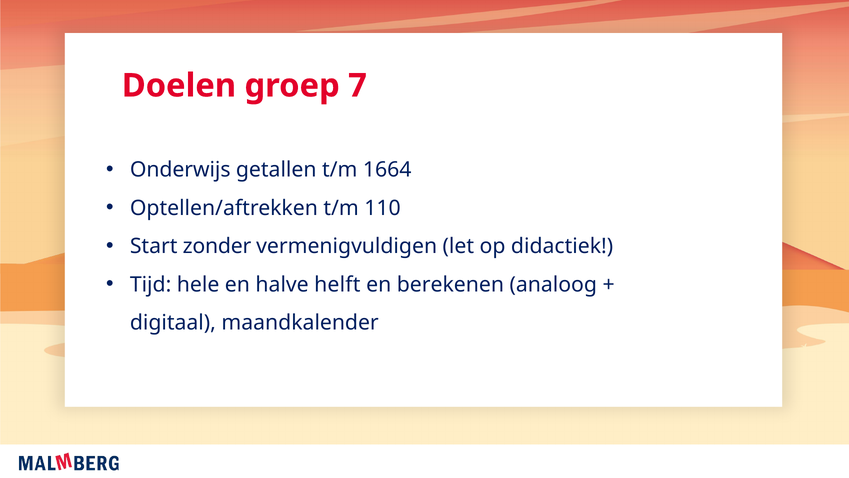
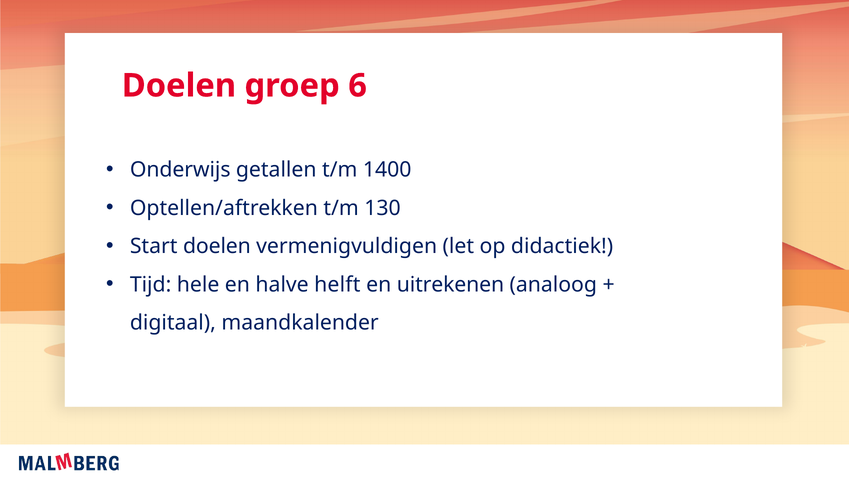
7: 7 -> 6
1664: 1664 -> 1400
110: 110 -> 130
Start zonder: zonder -> doelen
berekenen: berekenen -> uitrekenen
